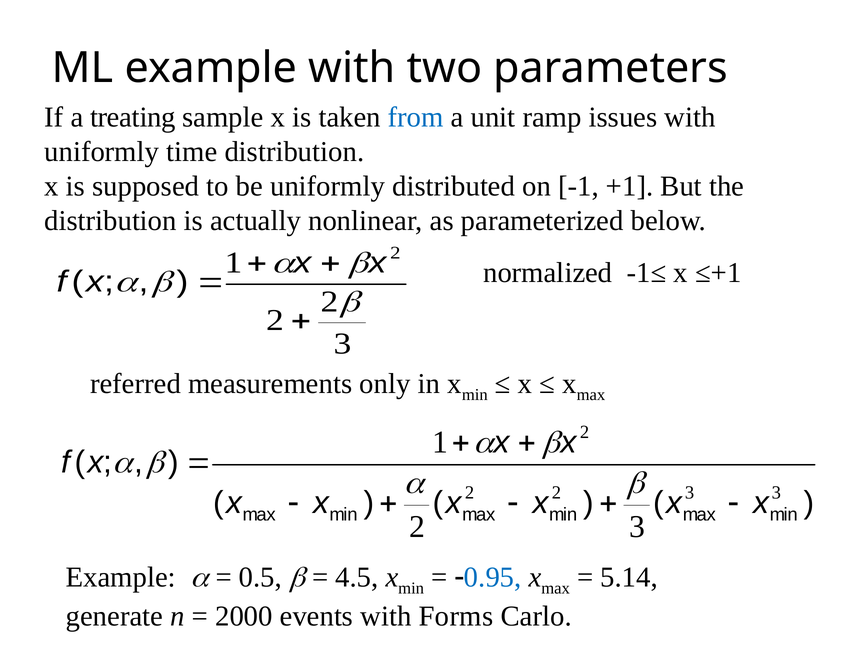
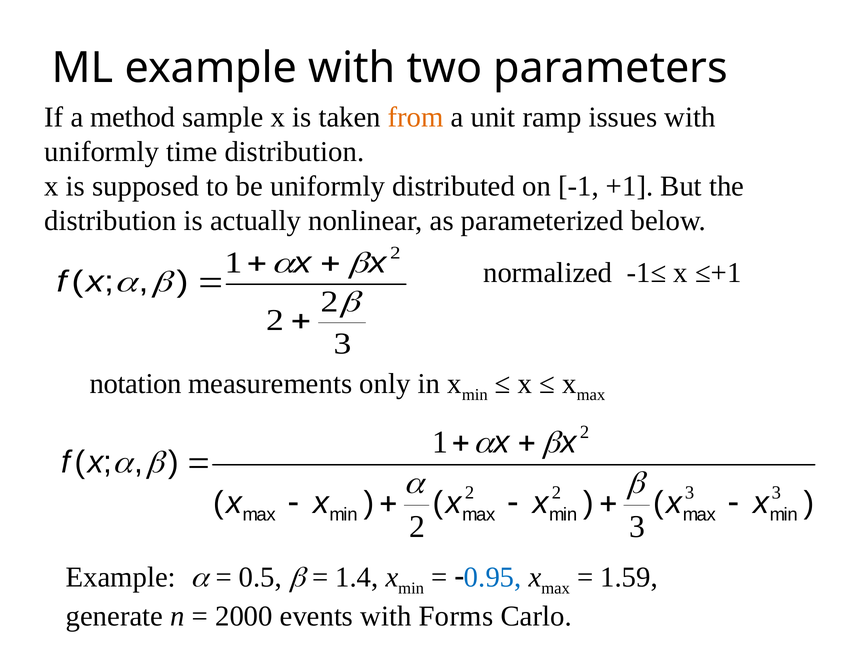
treating: treating -> method
from colour: blue -> orange
referred: referred -> notation
4.5: 4.5 -> 1.4
5.14: 5.14 -> 1.59
